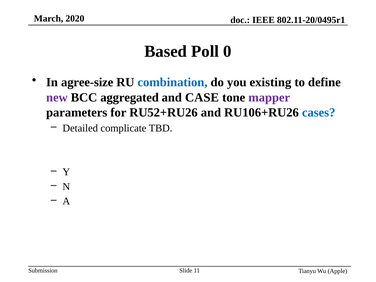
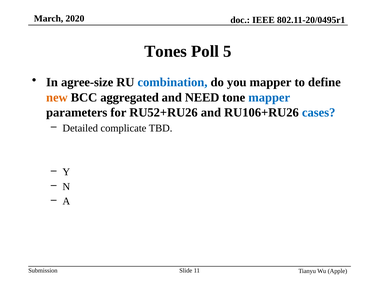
Based: Based -> Tones
0: 0 -> 5
you existing: existing -> mapper
new colour: purple -> orange
CASE: CASE -> NEED
mapper at (269, 97) colour: purple -> blue
